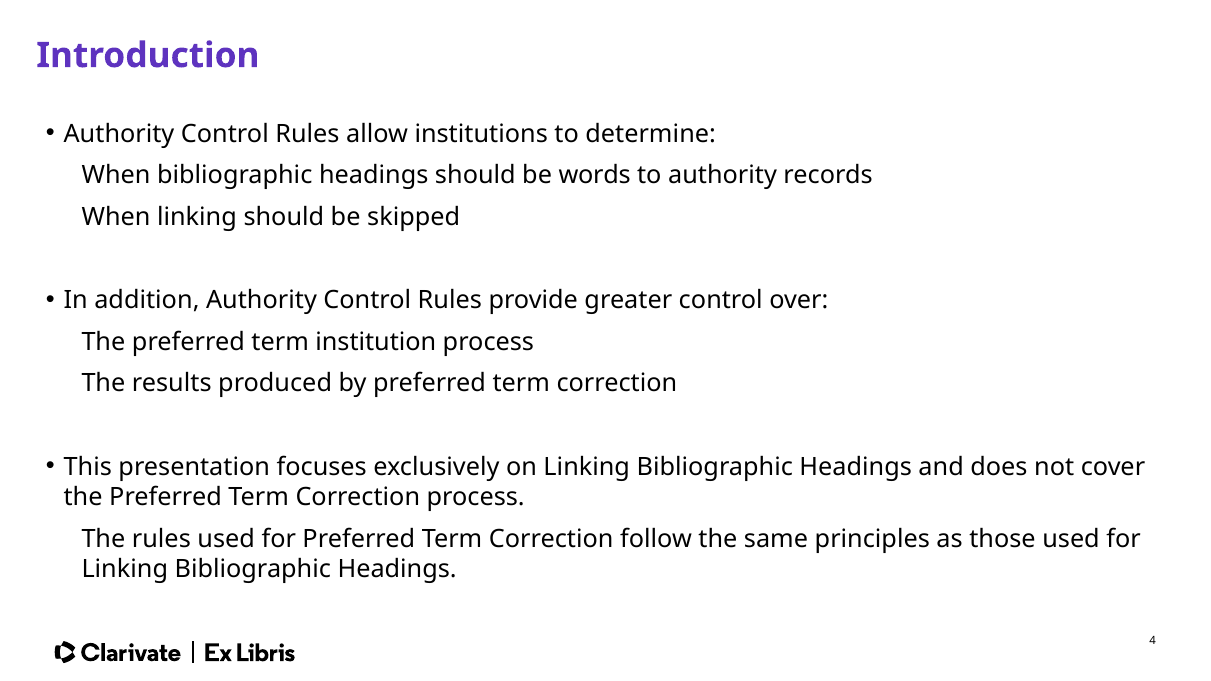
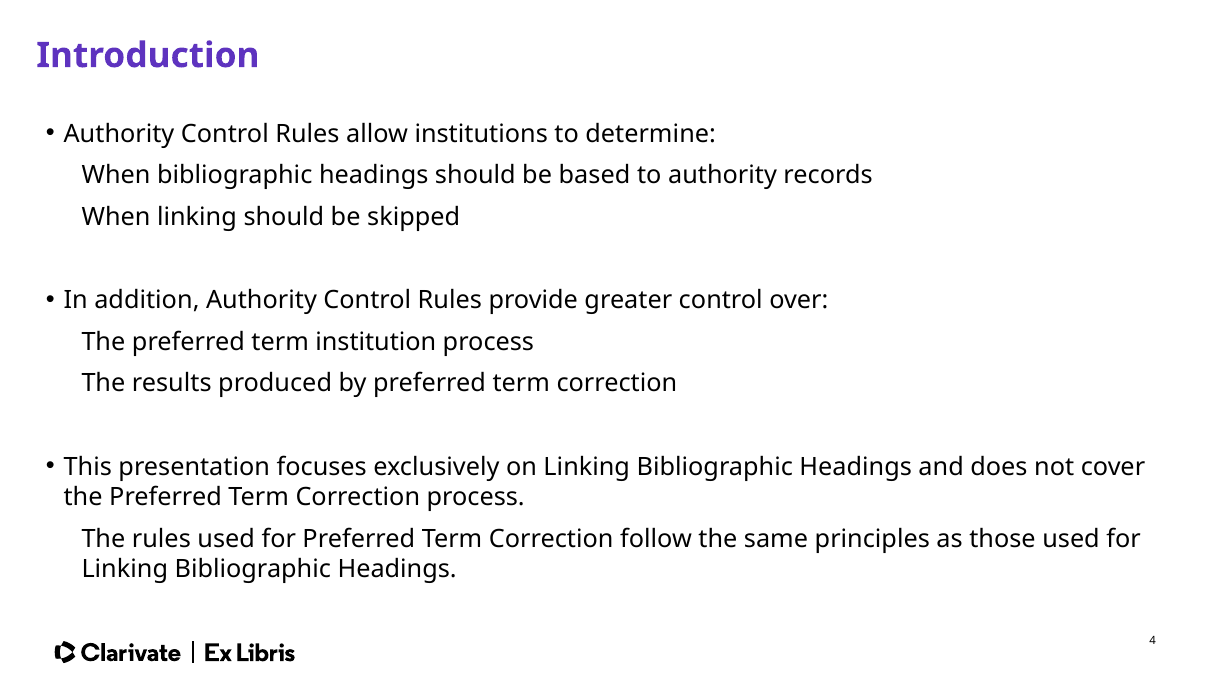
words: words -> based
